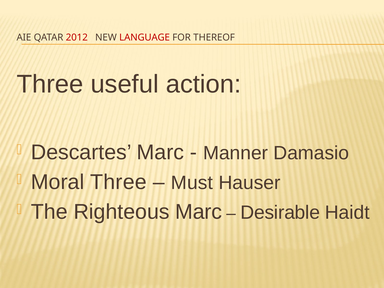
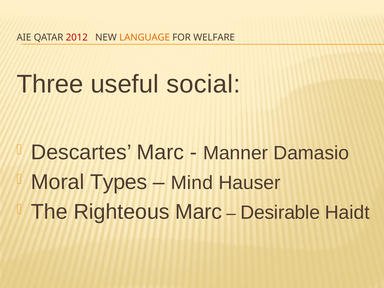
LANGUAGE colour: red -> orange
THEREOF: THEREOF -> WELFARE
action: action -> social
Moral Three: Three -> Types
Must: Must -> Mind
